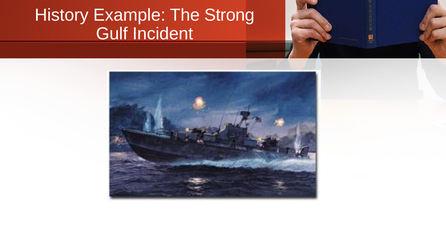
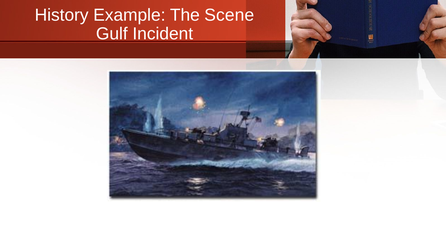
Strong: Strong -> Scene
